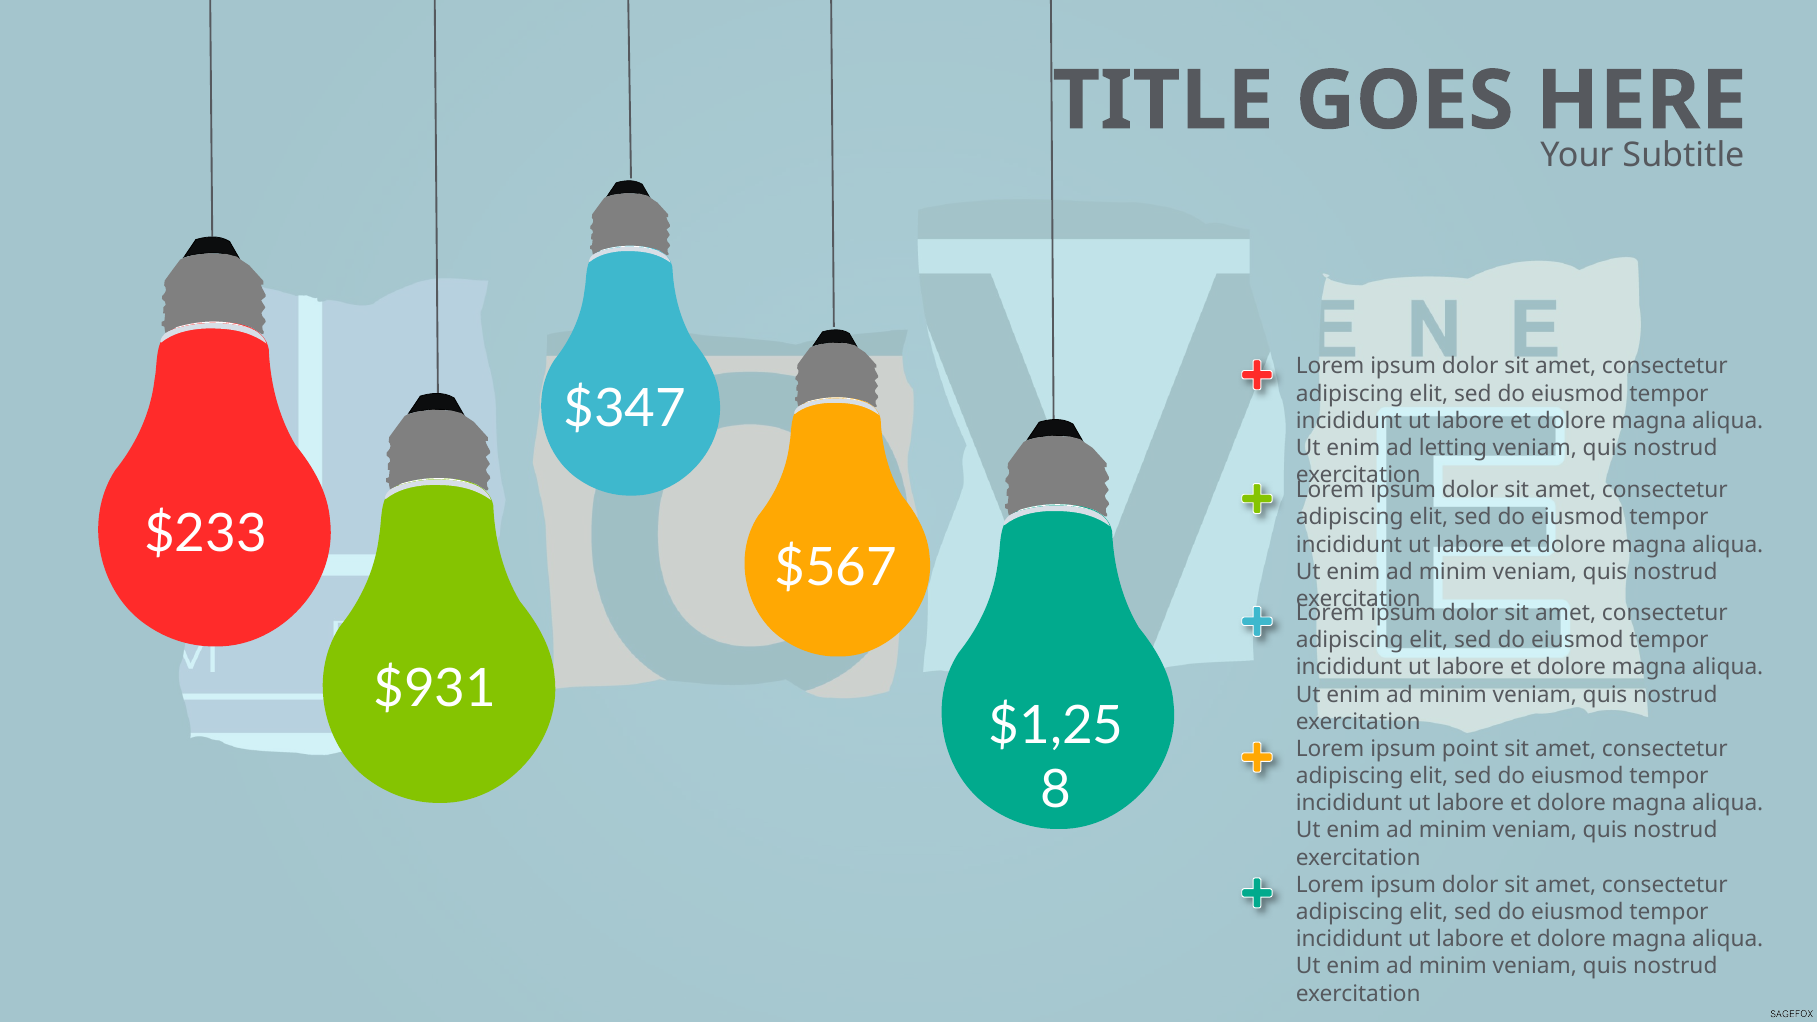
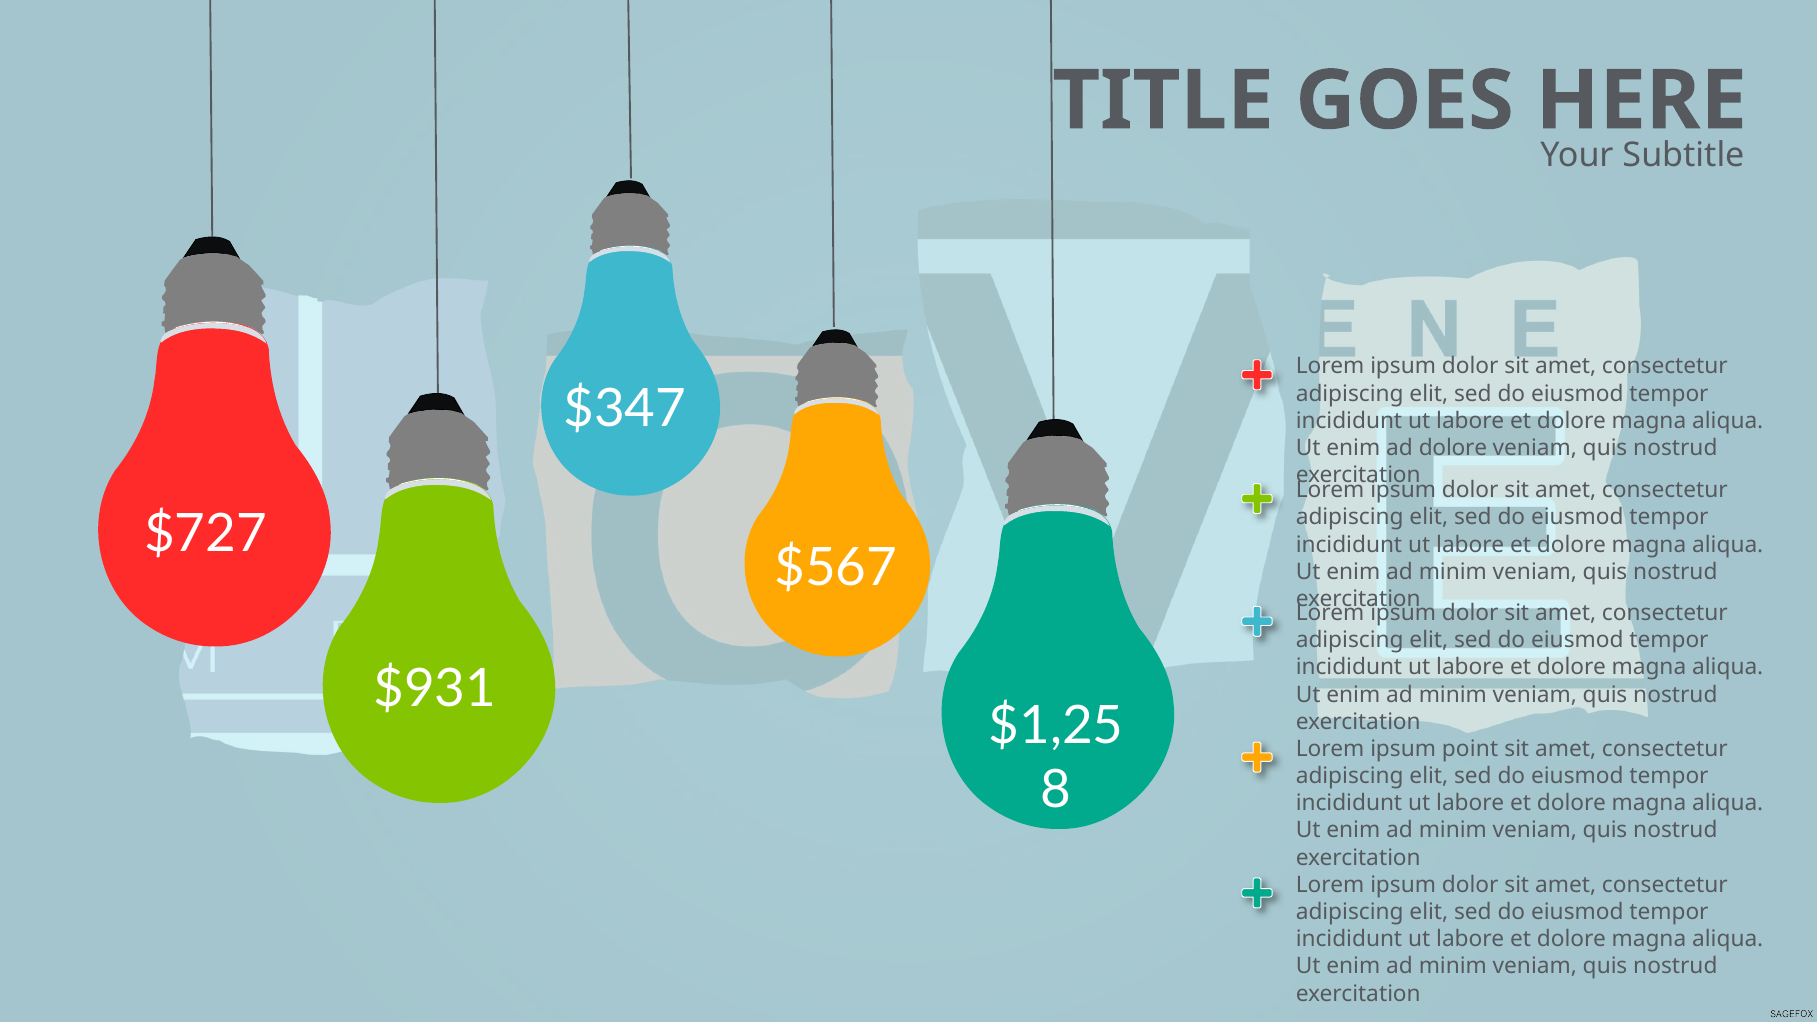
ad letting: letting -> dolore
$233: $233 -> $727
